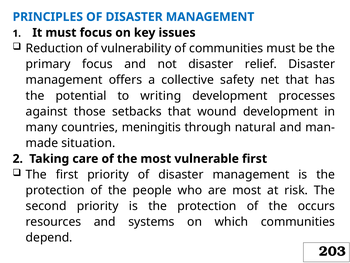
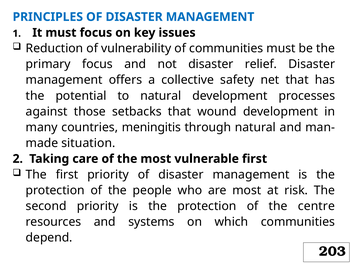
to writing: writing -> natural
occurs: occurs -> centre
